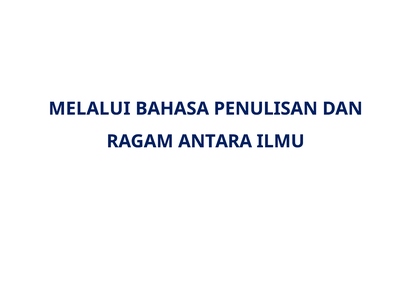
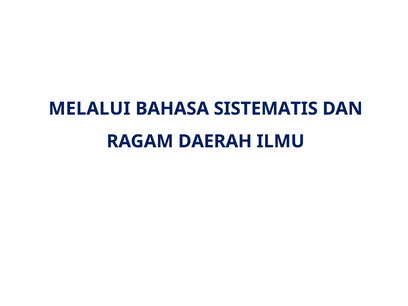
PENULISAN: PENULISAN -> SISTEMATIS
ANTARA: ANTARA -> DAERAH
